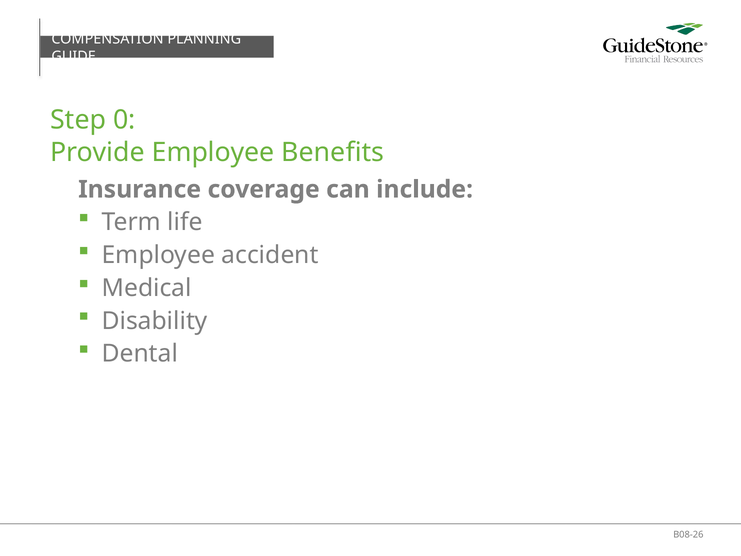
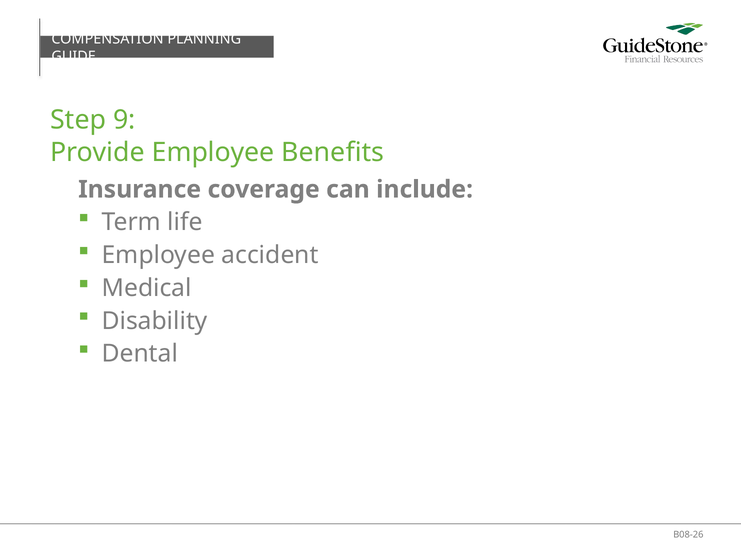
0: 0 -> 9
